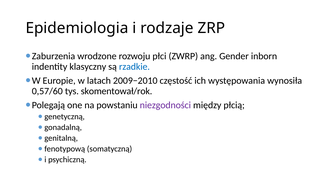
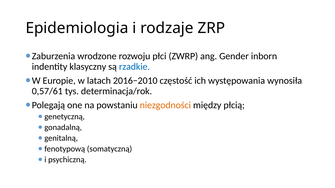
2009−2010: 2009−2010 -> 2016−2010
0,57/60: 0,57/60 -> 0,57/61
skomentował/rok: skomentował/rok -> determinacja/rok
niezgodności colour: purple -> orange
